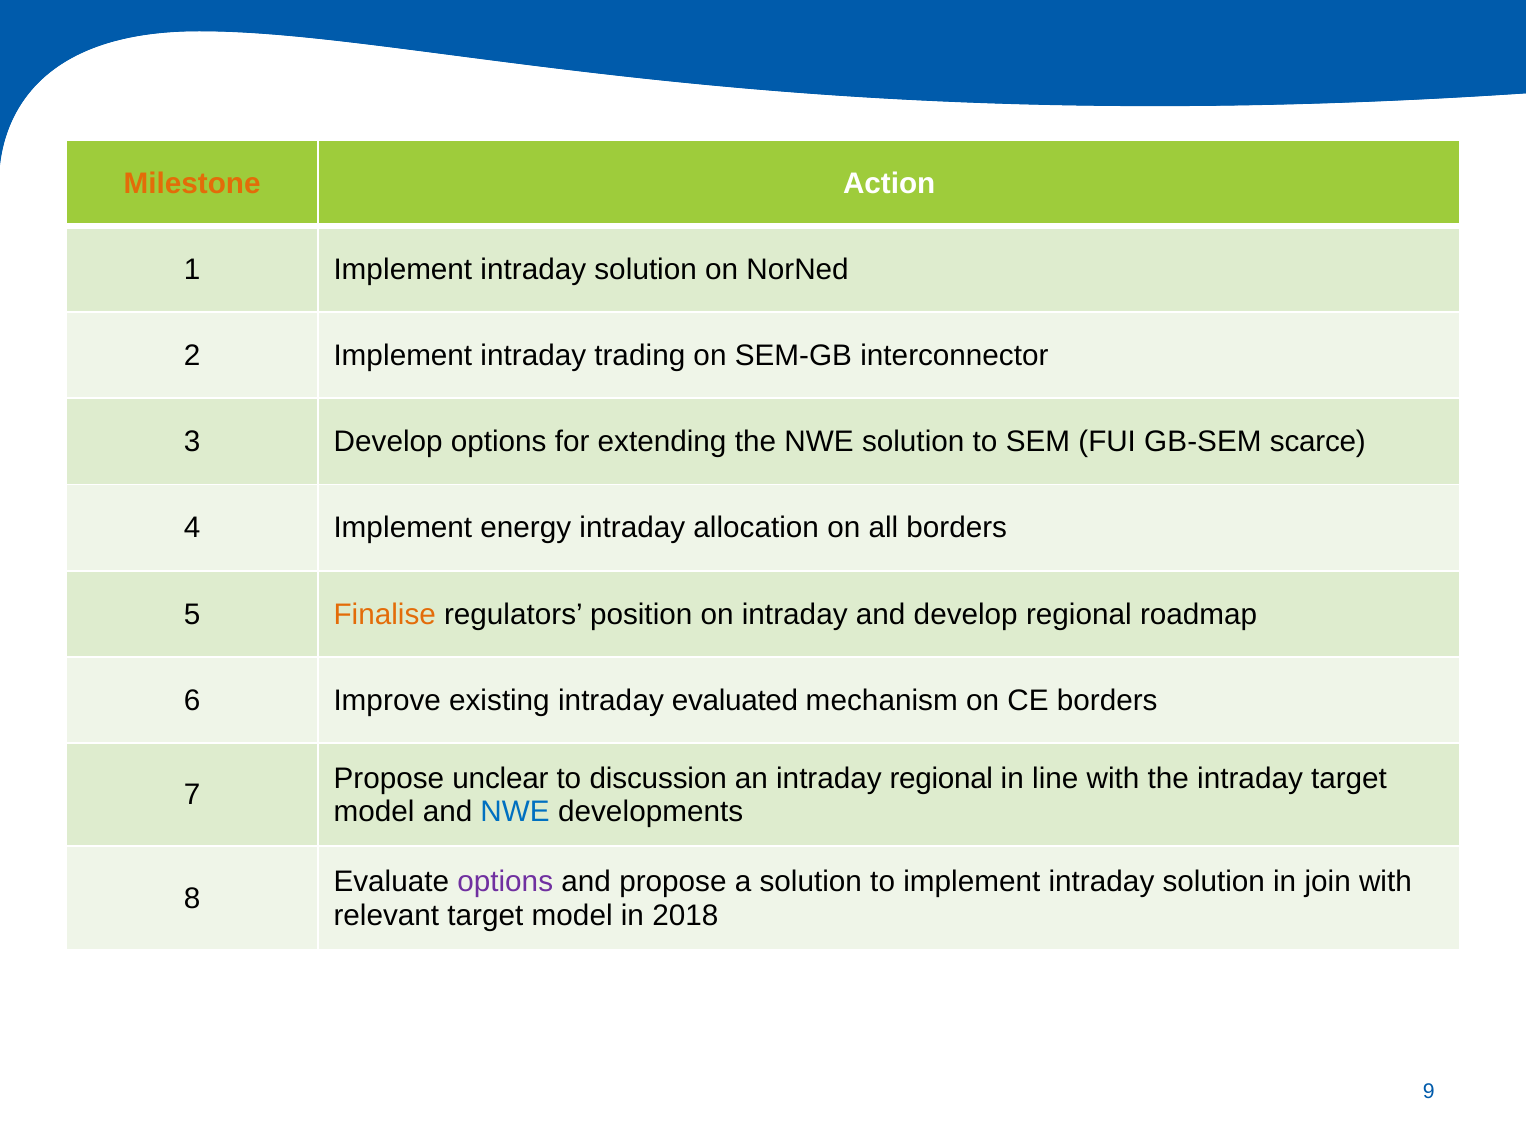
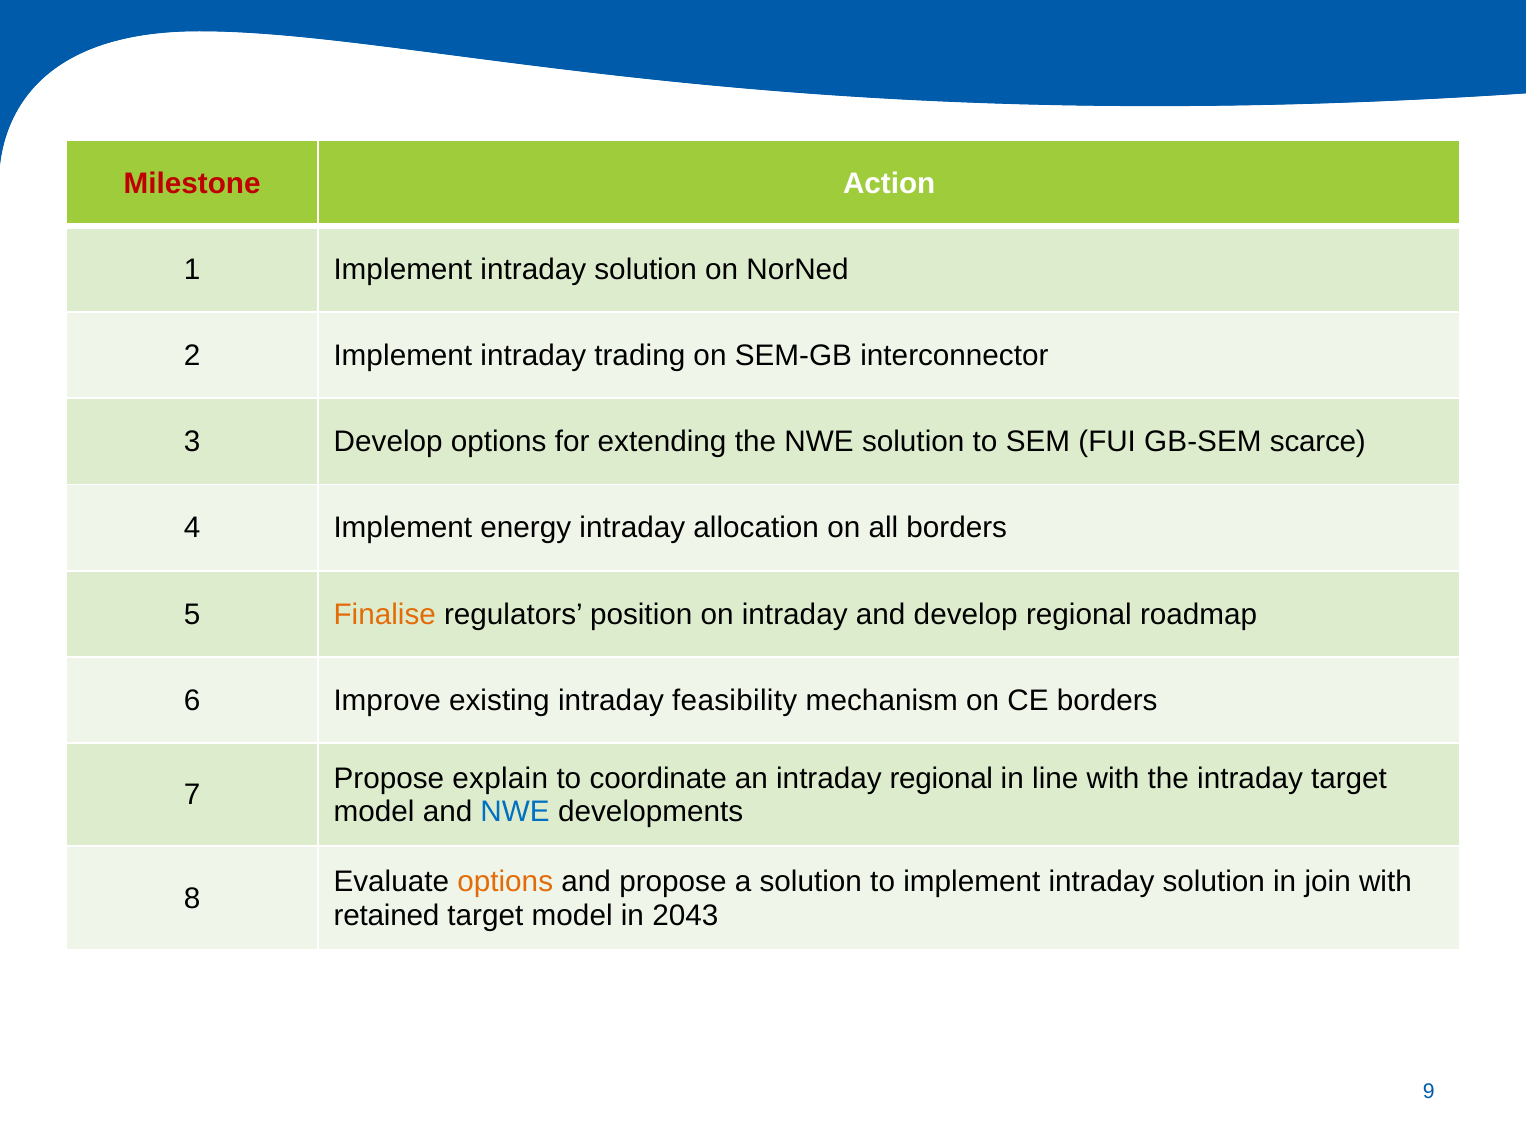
Milestone colour: orange -> red
evaluated: evaluated -> feasibility
unclear: unclear -> explain
discussion: discussion -> coordinate
options at (505, 882) colour: purple -> orange
relevant: relevant -> retained
2018: 2018 -> 2043
